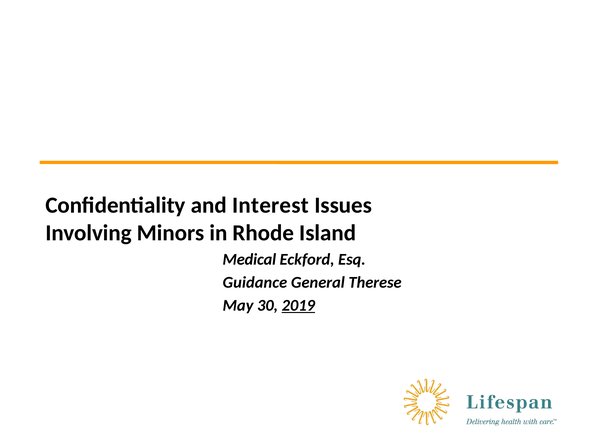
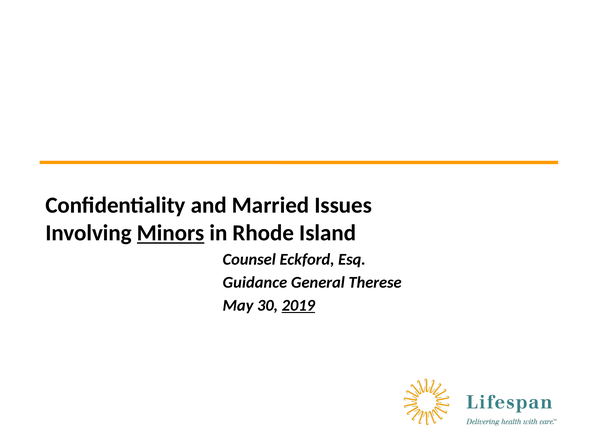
Interest: Interest -> Married
Minors underline: none -> present
Medical: Medical -> Counsel
